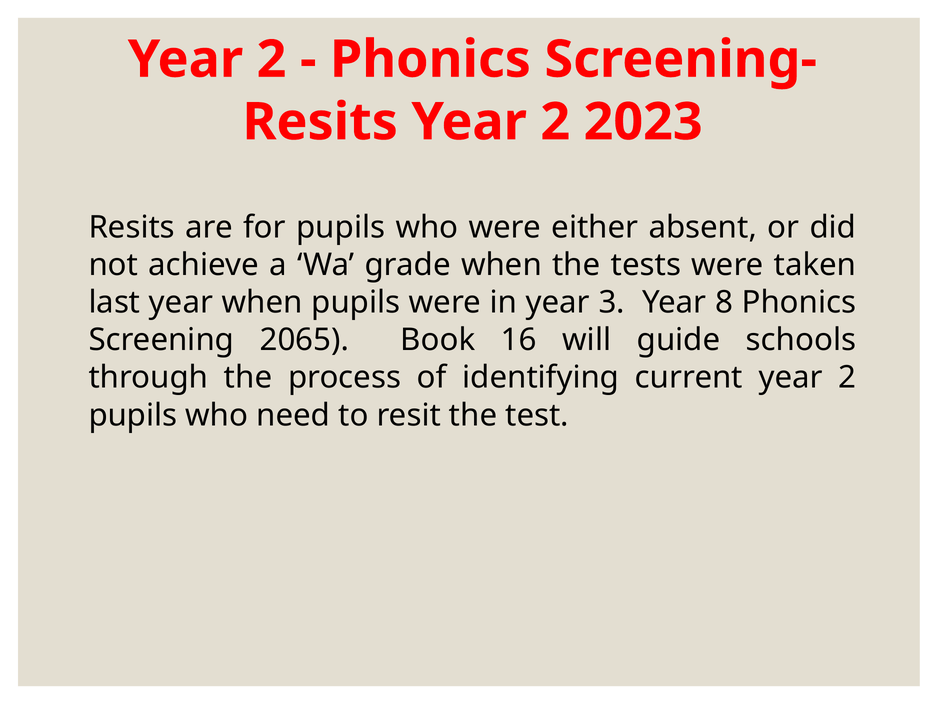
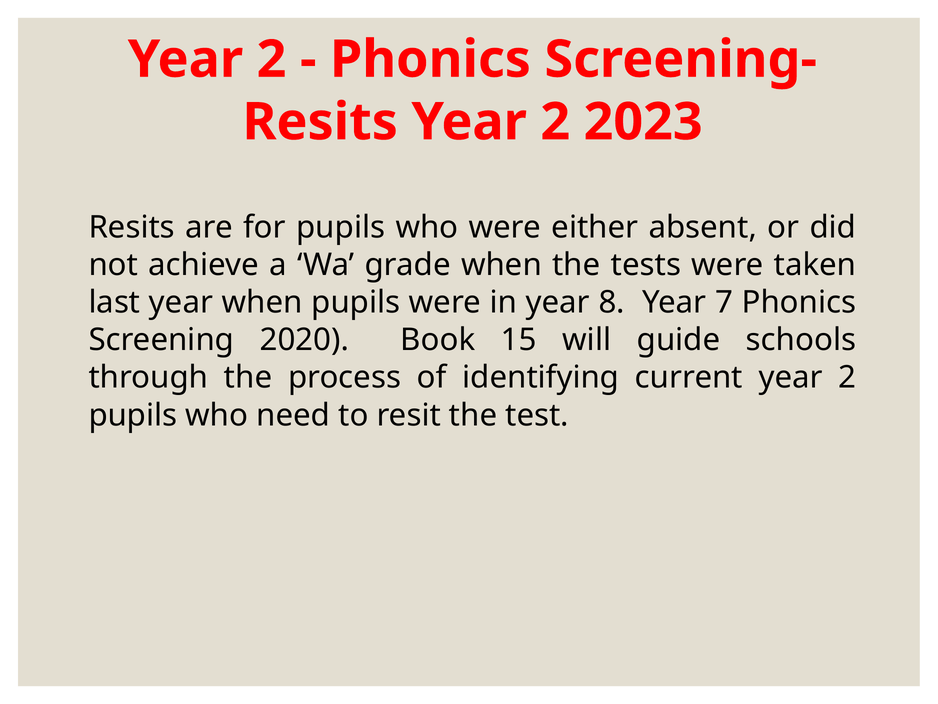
3: 3 -> 8
8: 8 -> 7
2065: 2065 -> 2020
16: 16 -> 15
